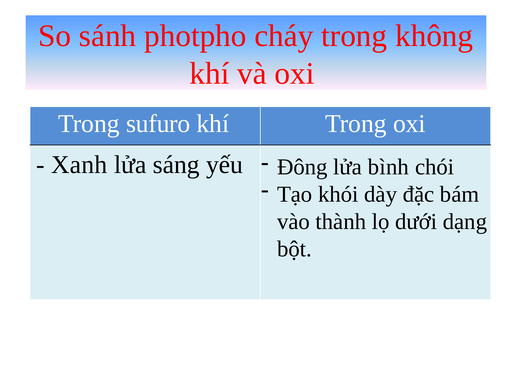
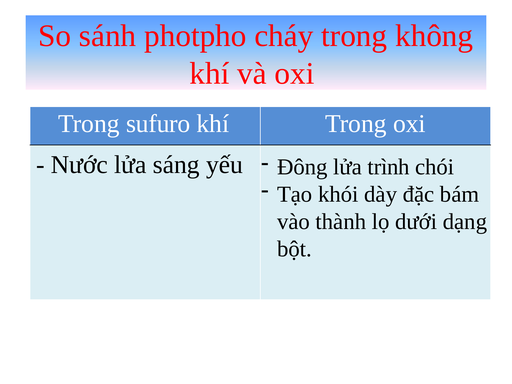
Xanh: Xanh -> Nước
bình: bình -> trình
